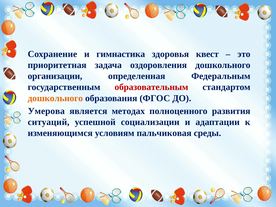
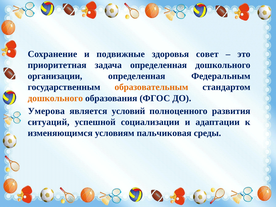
гимнастика: гимнастика -> подвижные
квест: квест -> совет
задача оздоровления: оздоровления -> определенная
образовательным colour: red -> orange
методах: методах -> условий
